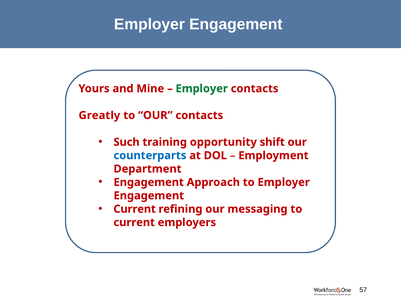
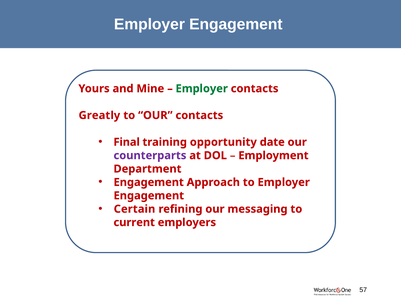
Such: Such -> Final
shift: shift -> date
counterparts colour: blue -> purple
Current at (135, 209): Current -> Certain
